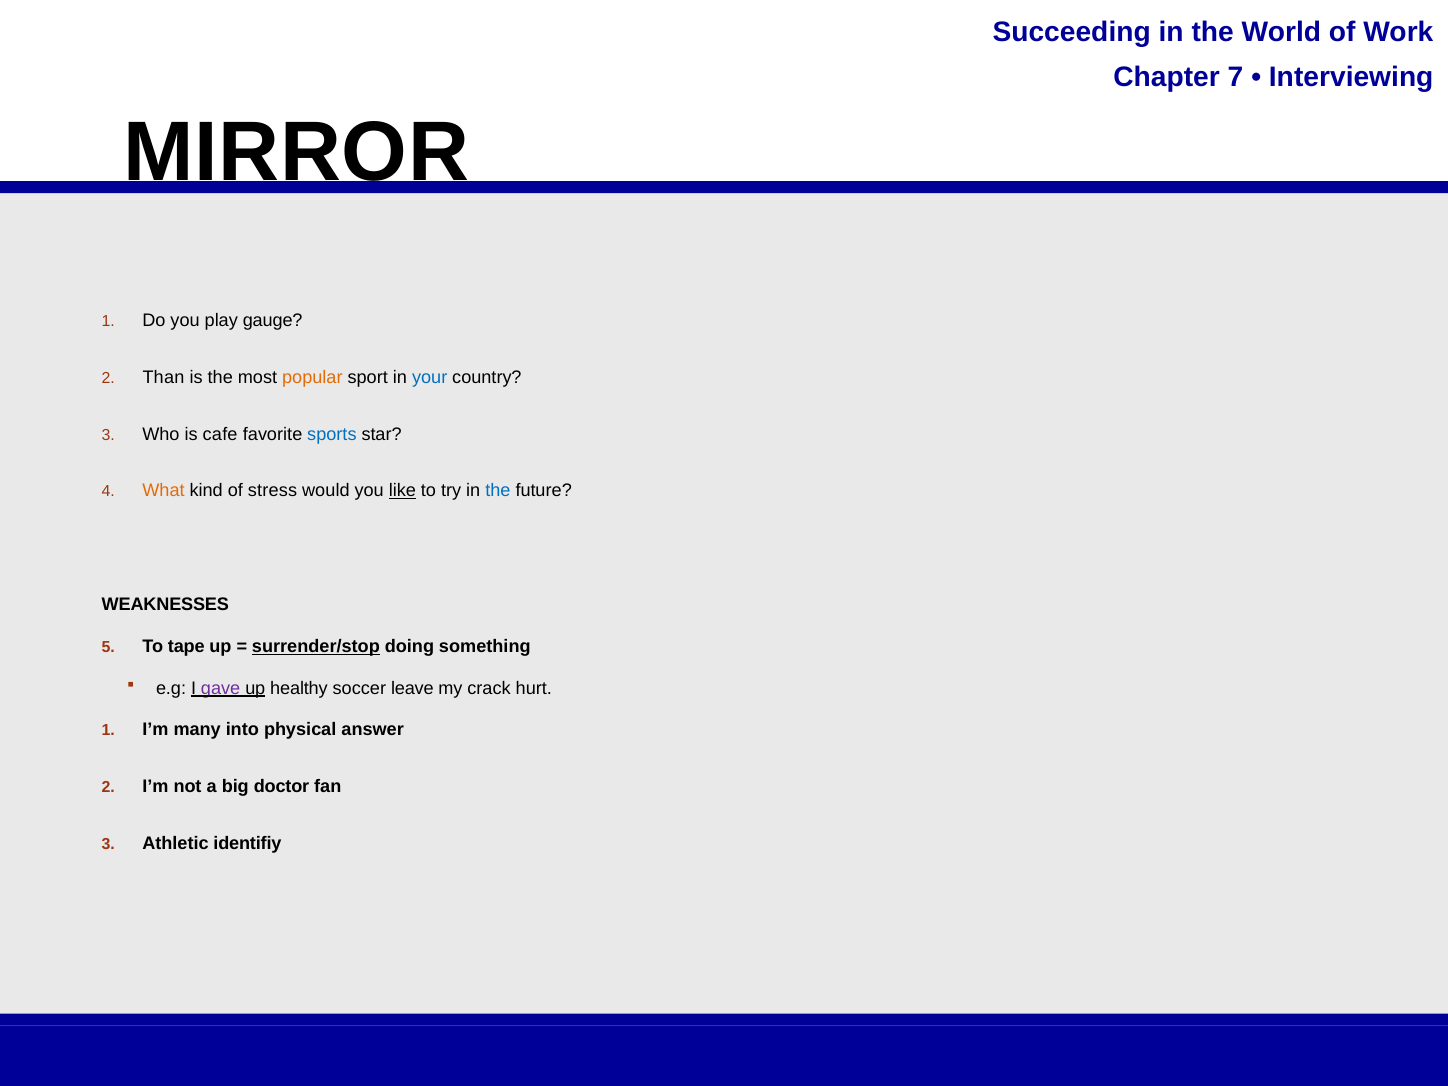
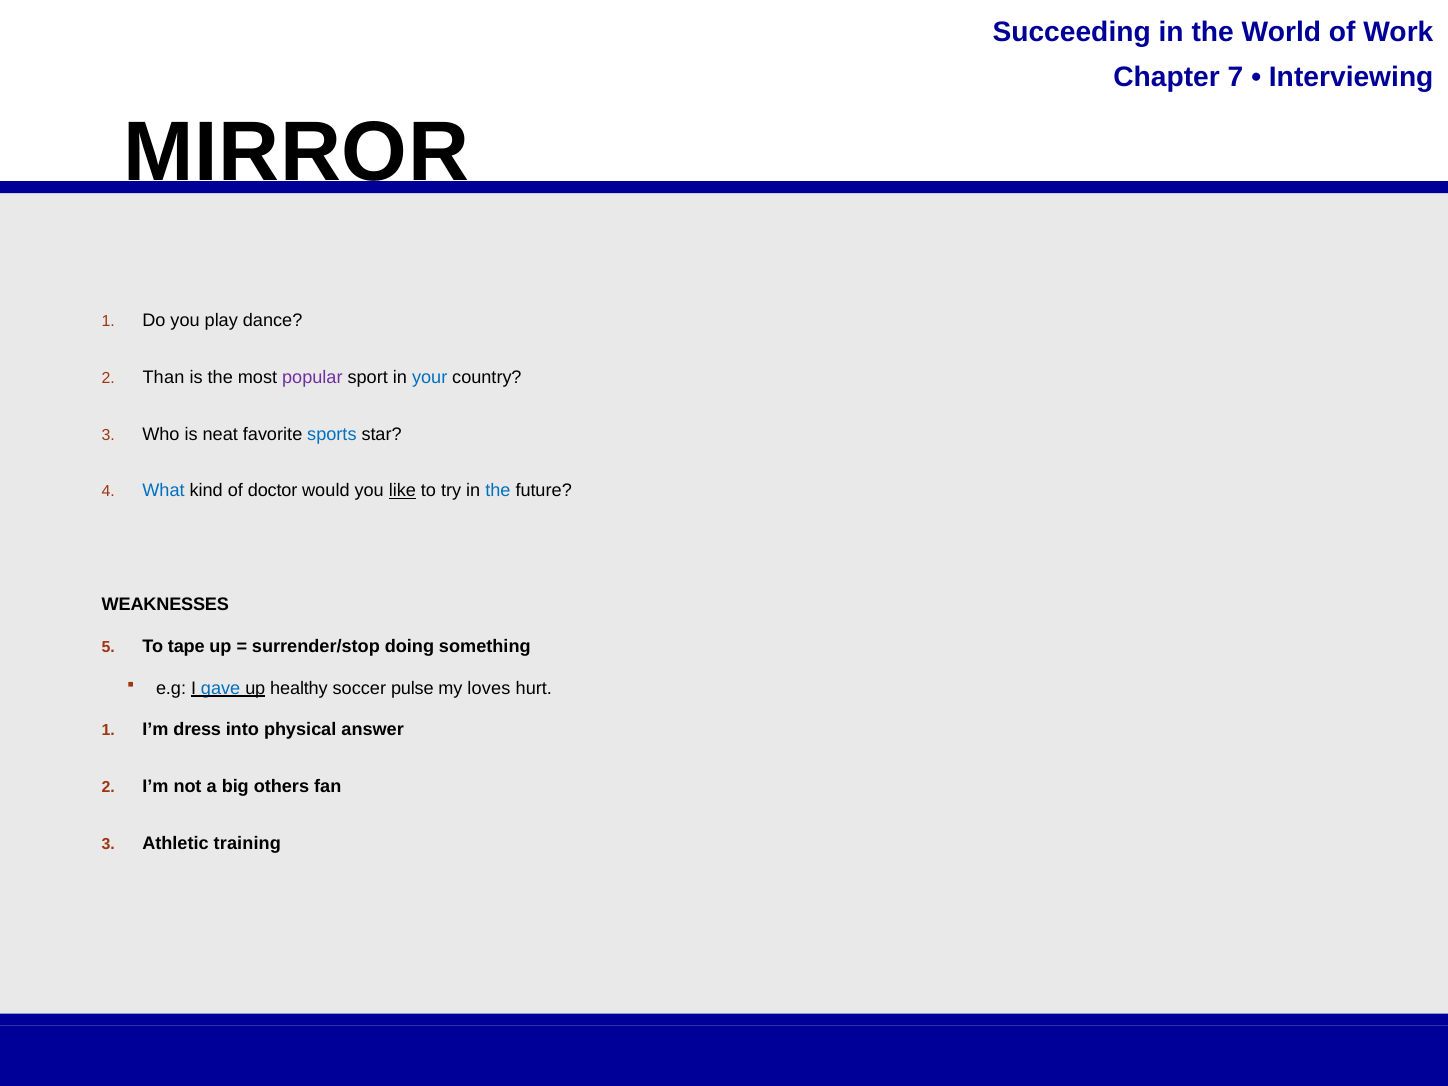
gauge: gauge -> dance
popular colour: orange -> purple
cafe: cafe -> neat
What colour: orange -> blue
stress: stress -> doctor
surrender/stop underline: present -> none
gave colour: purple -> blue
leave: leave -> pulse
crack: crack -> loves
many: many -> dress
doctor: doctor -> others
identifiy: identifiy -> training
